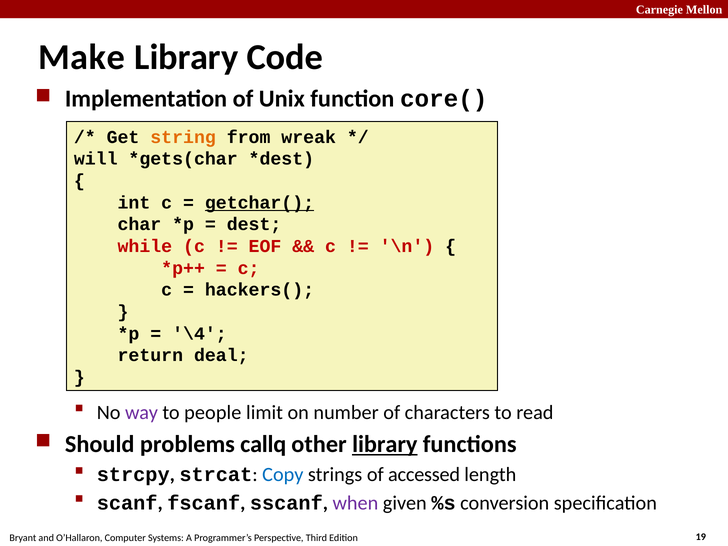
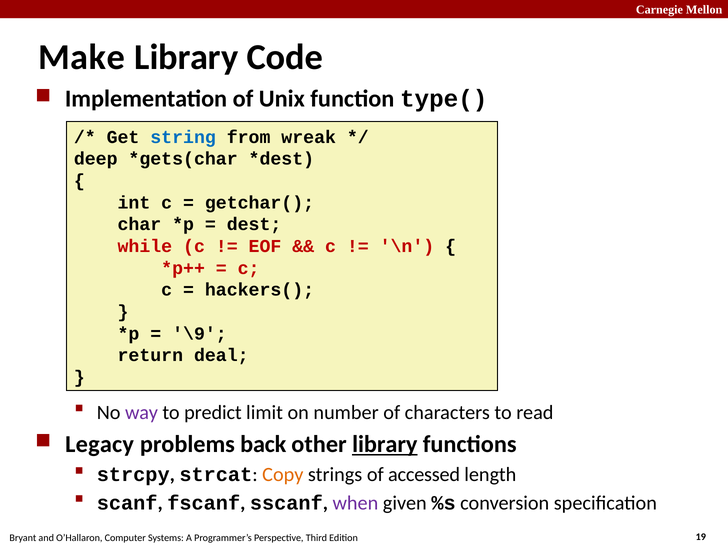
core(: core( -> type(
string colour: orange -> blue
will: will -> deep
getchar( underline: present -> none
\4: \4 -> \9
people: people -> predict
Should: Should -> Legacy
callq: callq -> back
Copy colour: blue -> orange
